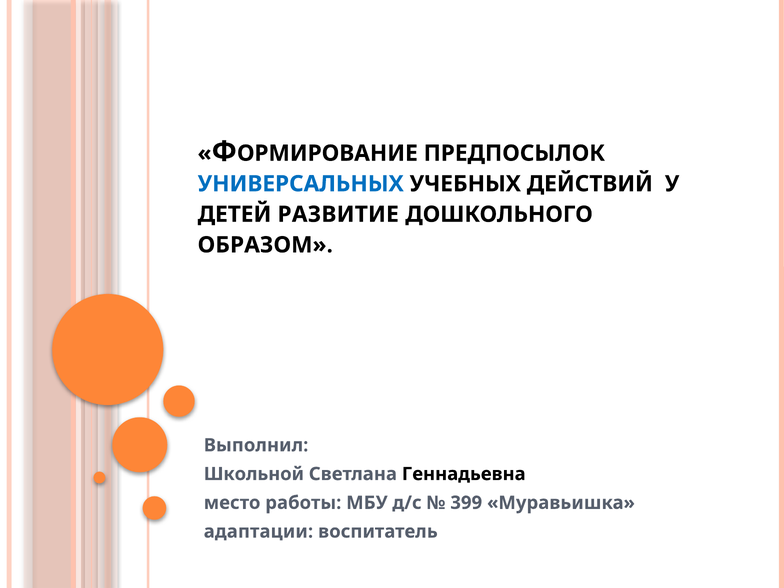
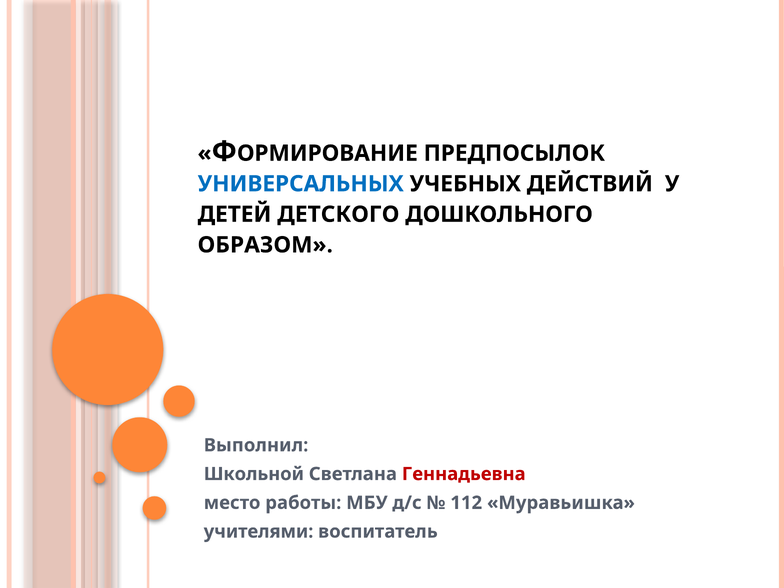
РАЗВИТИЕ: РАЗВИТИЕ -> ДЕТСКОГО
Геннадьевна colour: black -> red
399: 399 -> 112
адаптации: адаптации -> учителями
